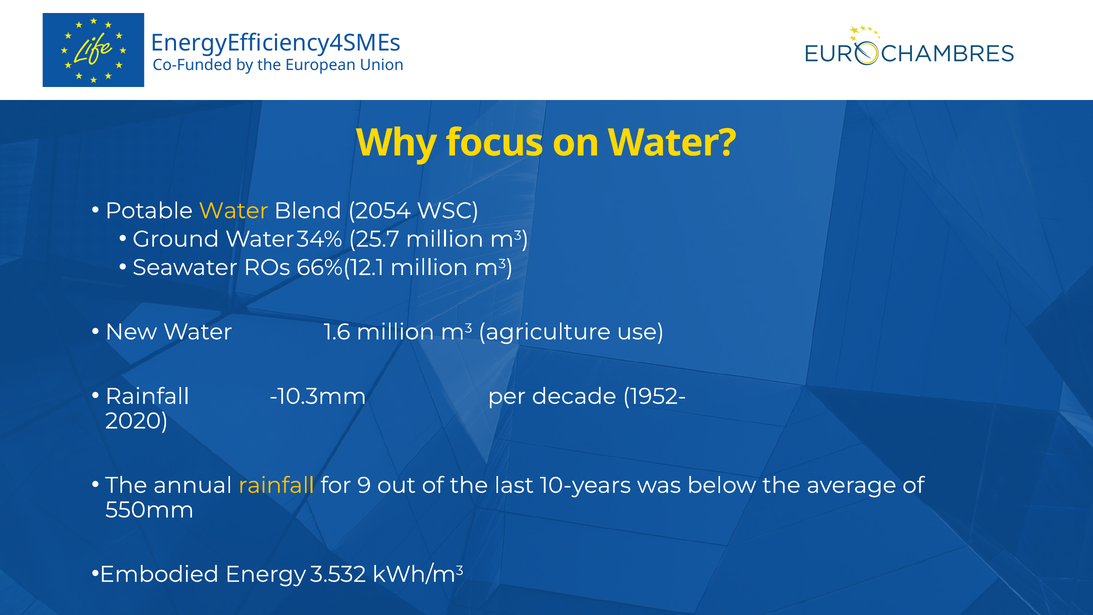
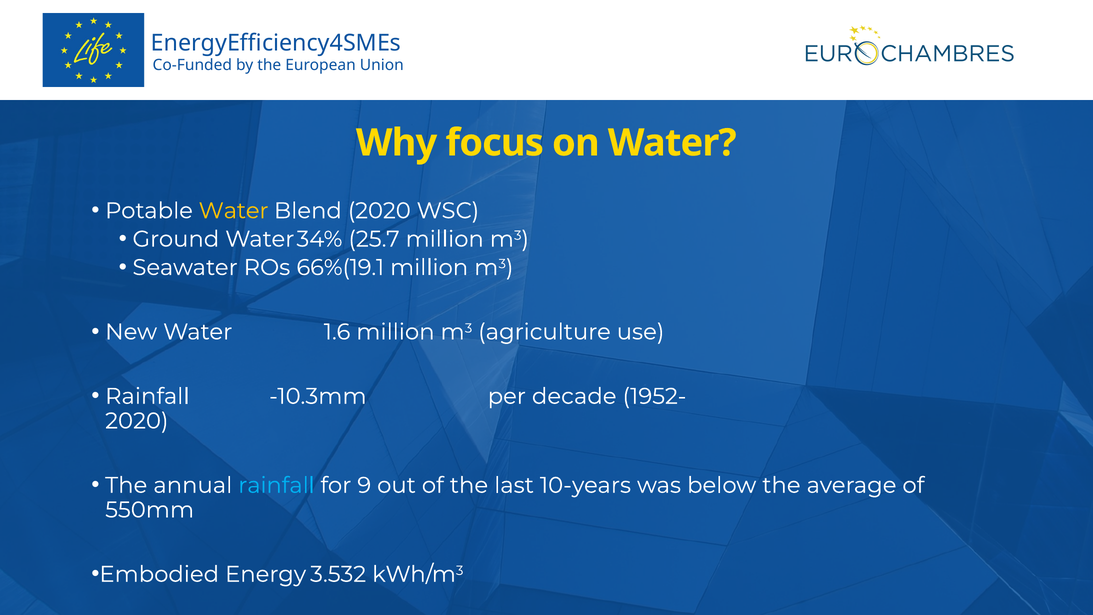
Blend 2054: 2054 -> 2020
66%(12.1: 66%(12.1 -> 66%(19.1
rainfall at (276, 485) colour: yellow -> light blue
